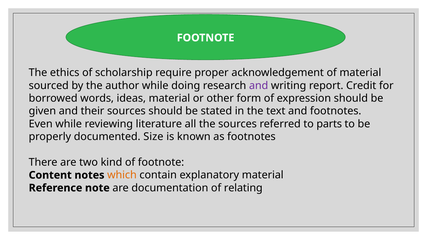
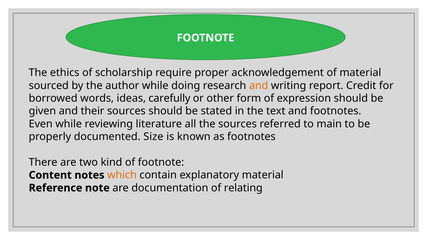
and at (259, 86) colour: purple -> orange
ideas material: material -> carefully
parts: parts -> main
